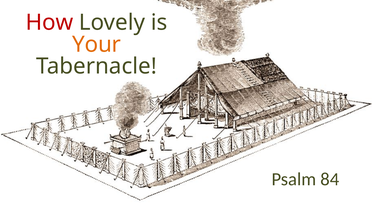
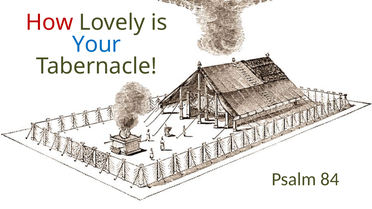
Your colour: orange -> blue
